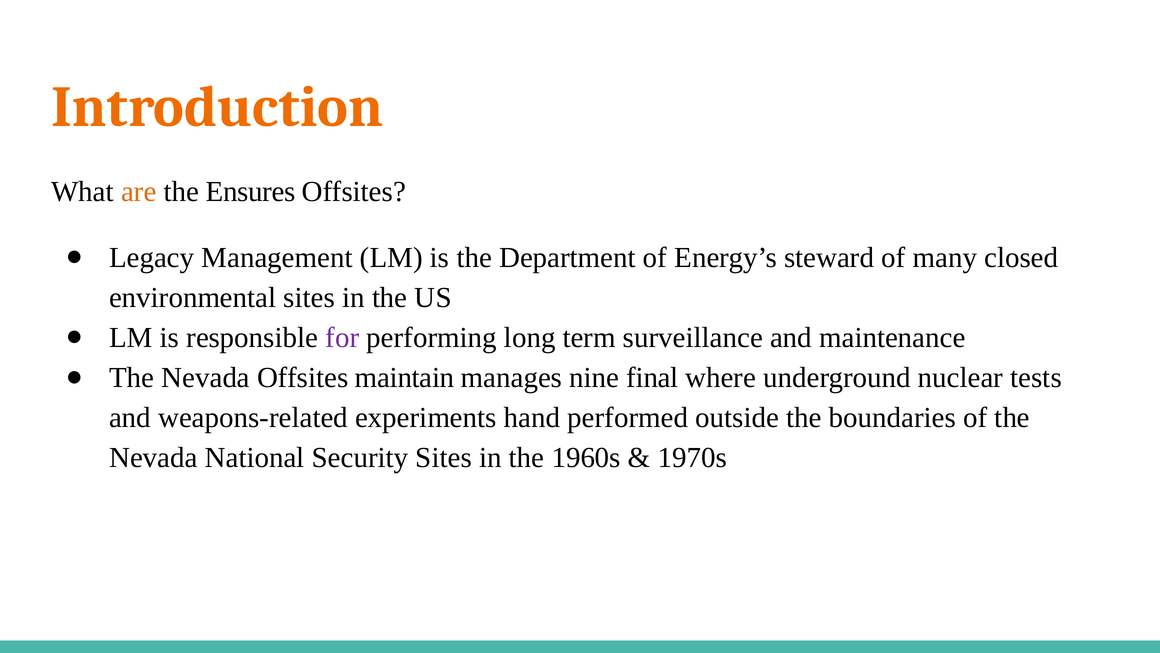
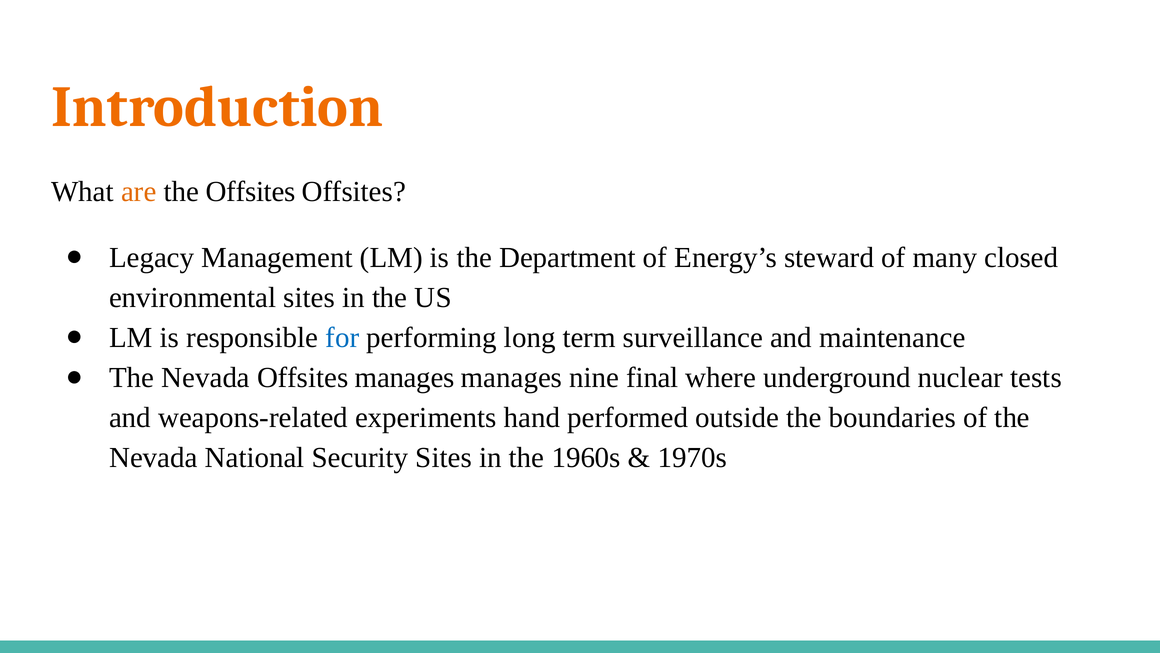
the Ensures: Ensures -> Offsites
for colour: purple -> blue
Offsites maintain: maintain -> manages
